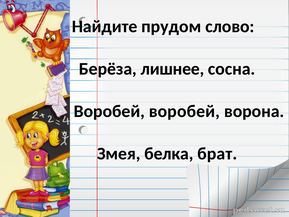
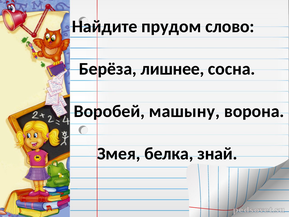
Воробей воробей: воробей -> машыну
брат: брат -> знай
